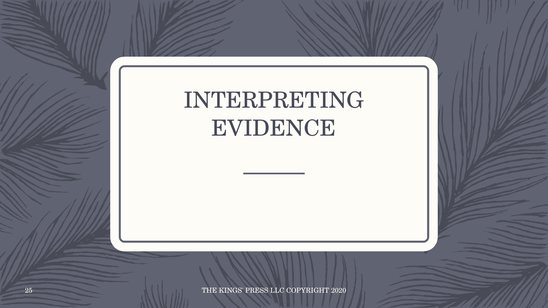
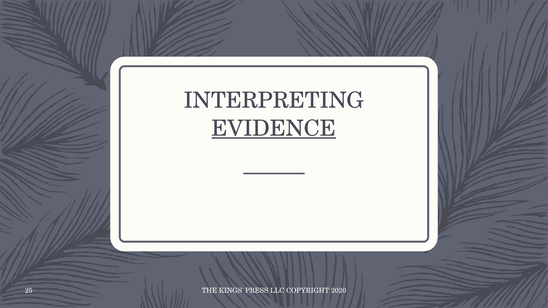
EVIDENCE underline: none -> present
